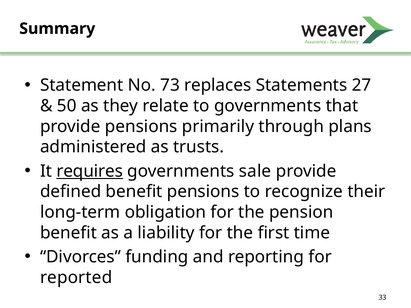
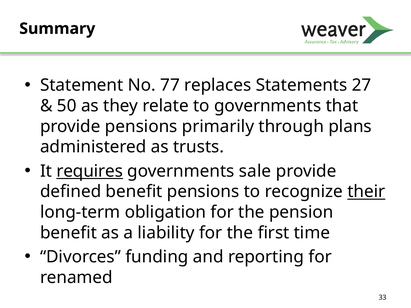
73: 73 -> 77
their underline: none -> present
reported: reported -> renamed
